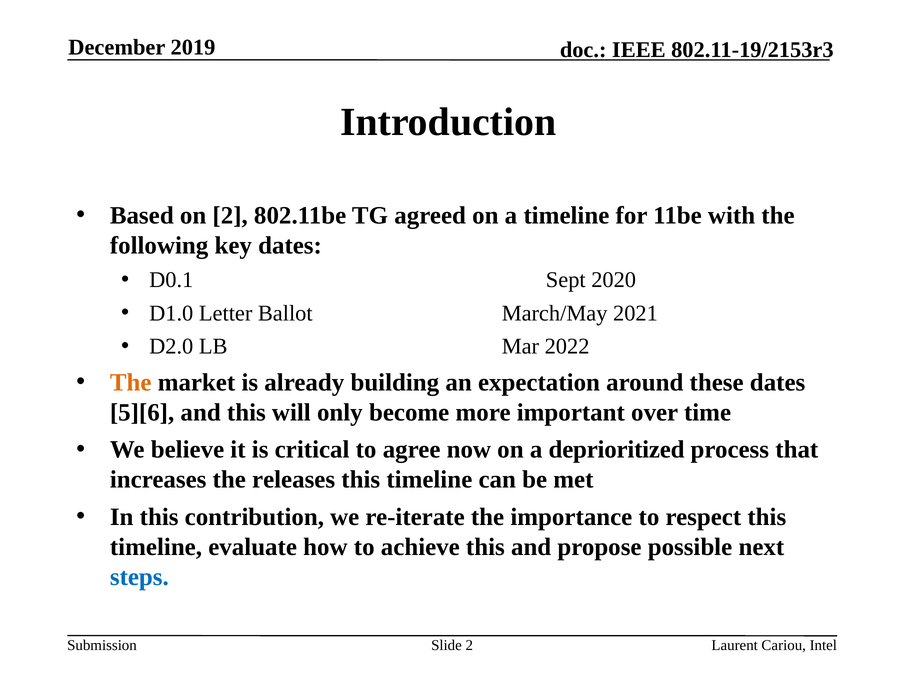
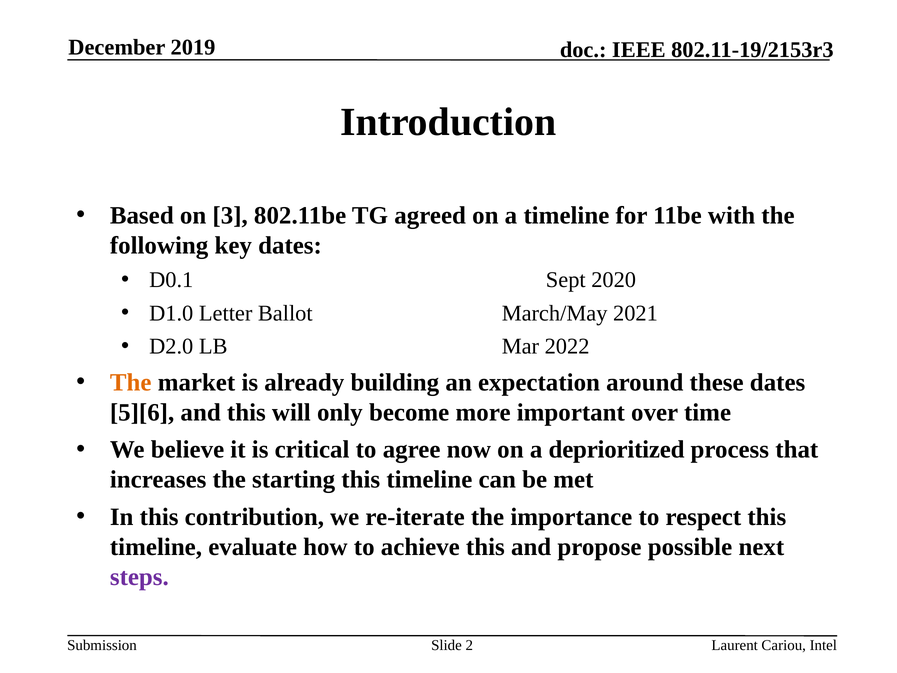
on 2: 2 -> 3
releases: releases -> starting
steps colour: blue -> purple
